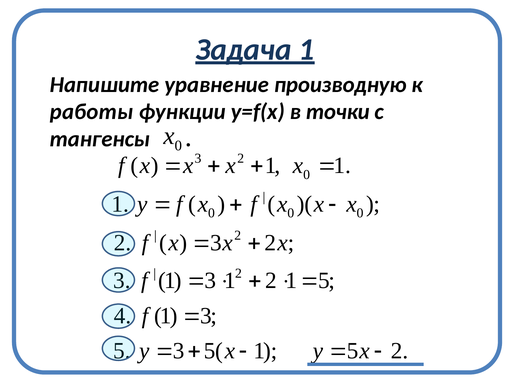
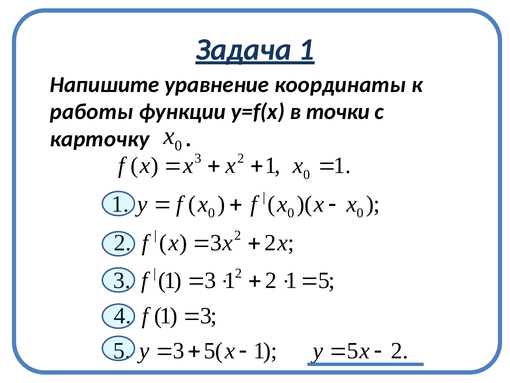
производную: производную -> координаты
тангенсы: тангенсы -> карточку
